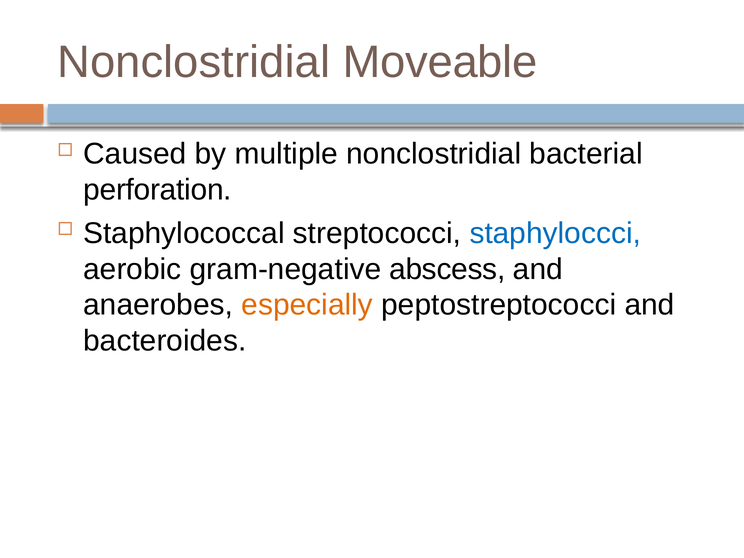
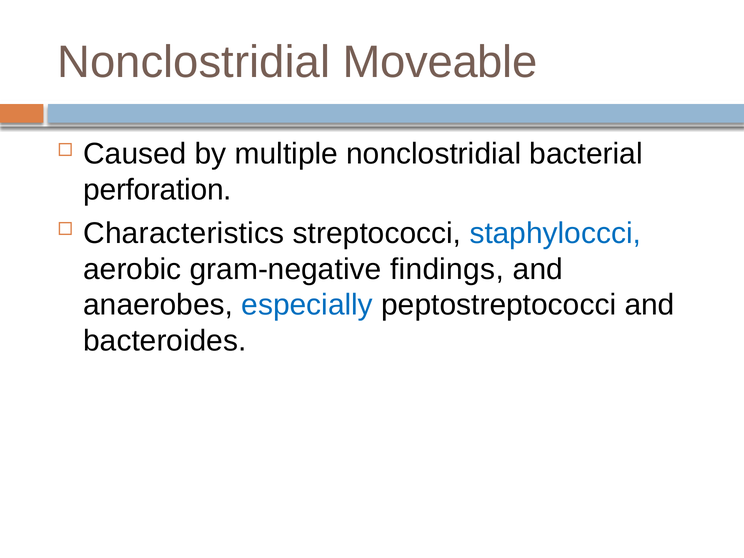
Staphylococcal: Staphylococcal -> Characteristics
abscess: abscess -> findings
especially colour: orange -> blue
